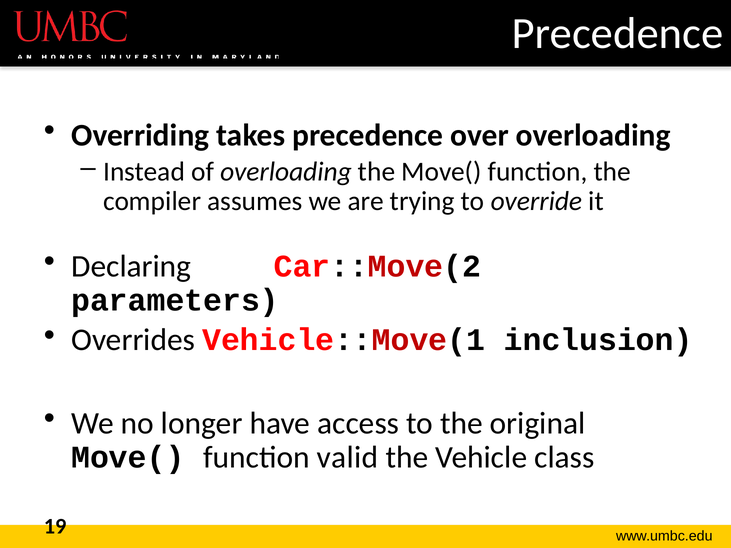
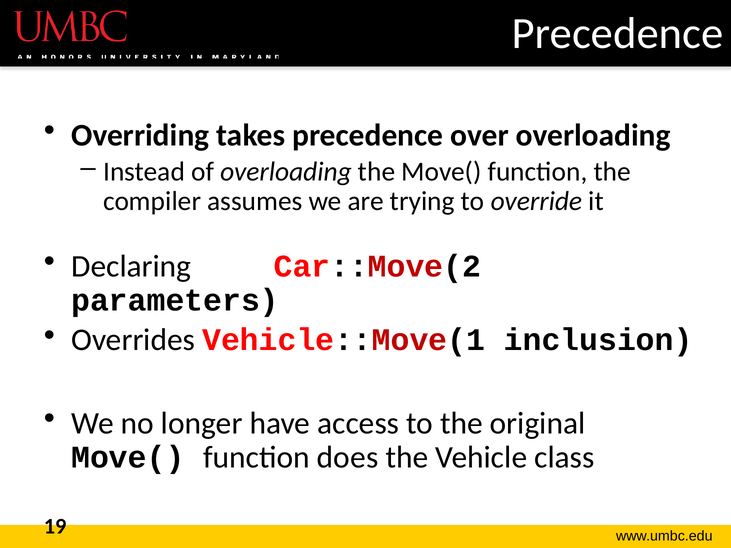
valid: valid -> does
